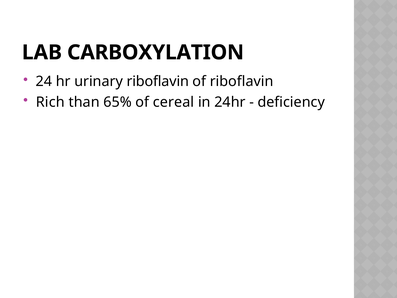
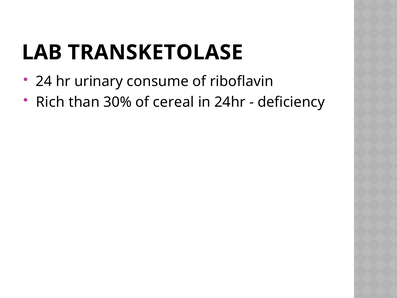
CARBOXYLATION: CARBOXYLATION -> TRANSKETOLASE
urinary riboflavin: riboflavin -> consume
65%: 65% -> 30%
